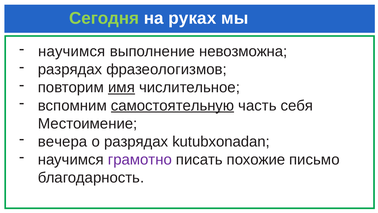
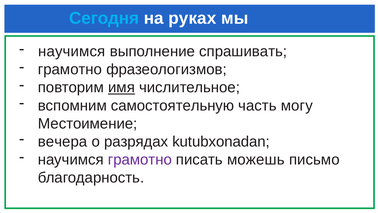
Сегодня colour: light green -> light blue
невозможна: невозможна -> спрашивать
разрядах at (70, 69): разрядах -> грамотно
самостоятельную underline: present -> none
себя: себя -> могу
похожие: похожие -> можешь
